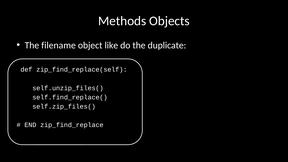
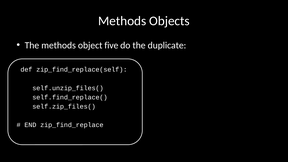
The filename: filename -> methods
like: like -> five
